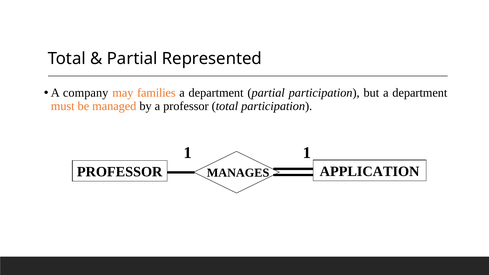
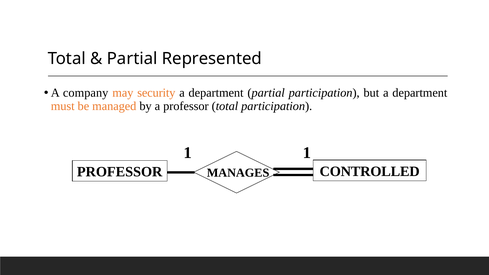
families: families -> security
APPLICATION: APPLICATION -> CONTROLLED
